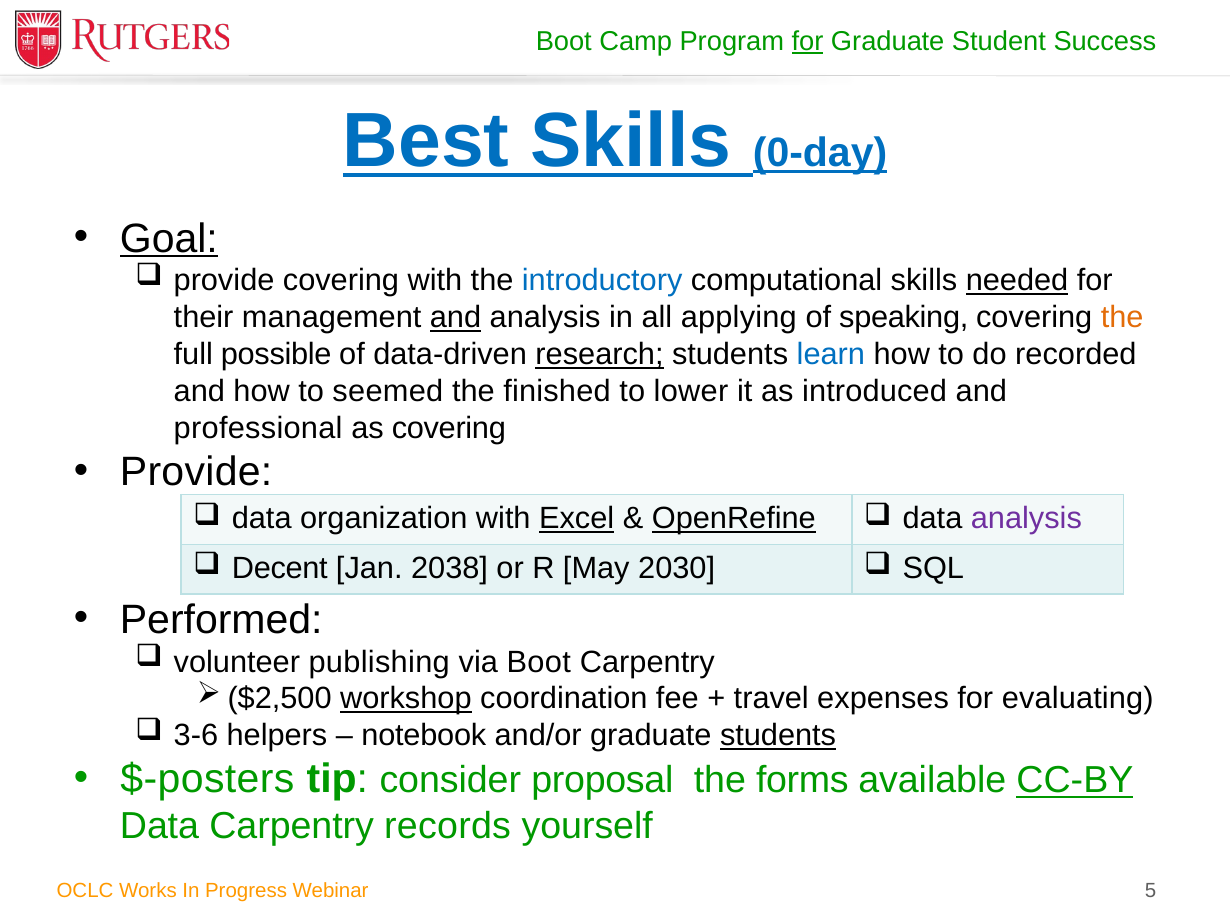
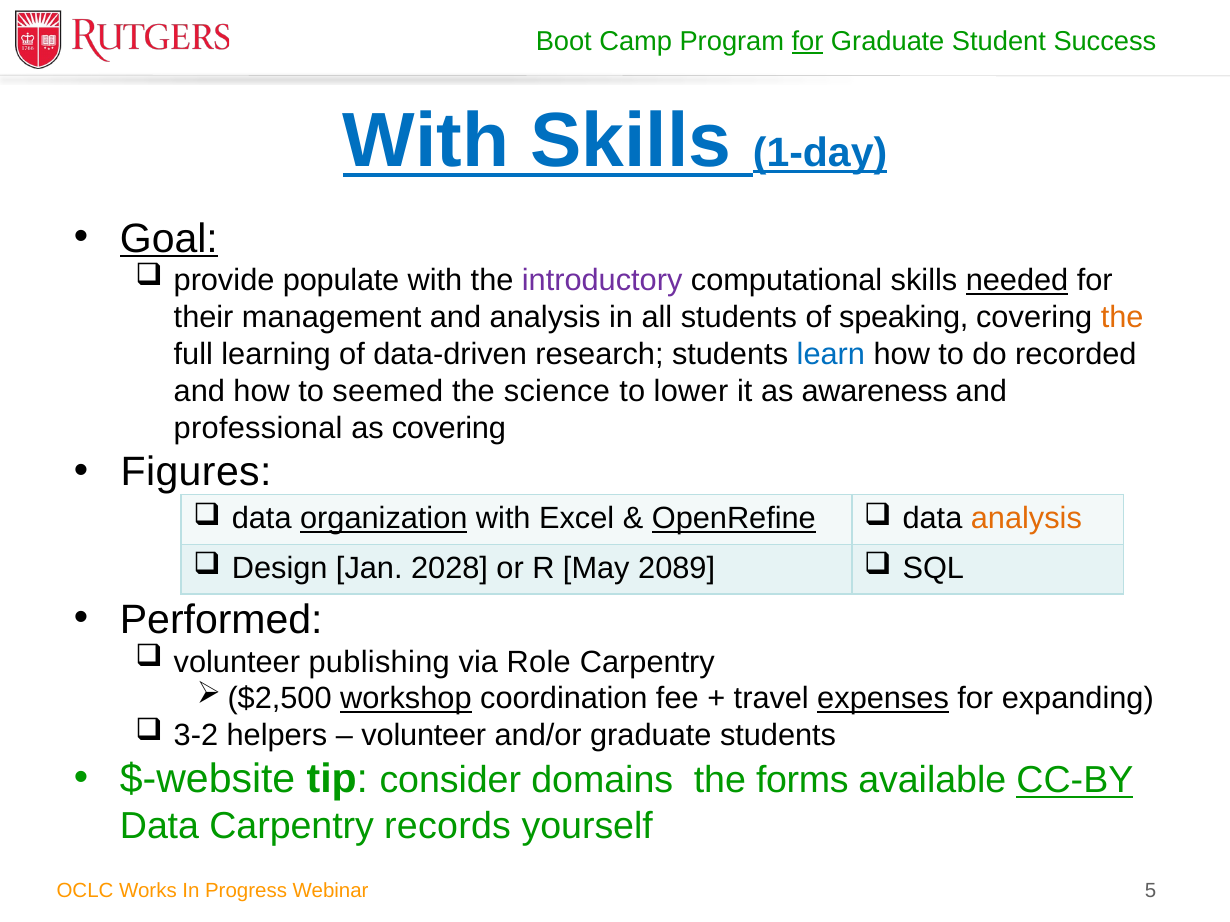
Best at (426, 142): Best -> With
0-day: 0-day -> 1-day
provide covering: covering -> populate
introductory colour: blue -> purple
and at (456, 318) underline: present -> none
all applying: applying -> students
possible: possible -> learning
research underline: present -> none
finished: finished -> science
introduced: introduced -> awareness
Provide at (196, 472): Provide -> Figures
organization underline: none -> present
Excel underline: present -> none
analysis at (1026, 519) colour: purple -> orange
Decent: Decent -> Design
2038: 2038 -> 2028
2030: 2030 -> 2089
via Boot: Boot -> Role
expenses underline: none -> present
evaluating: evaluating -> expanding
3-6: 3-6 -> 3-2
notebook at (424, 736): notebook -> volunteer
students at (778, 736) underline: present -> none
$-posters: $-posters -> $-website
proposal: proposal -> domains
